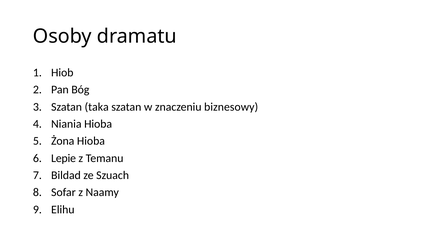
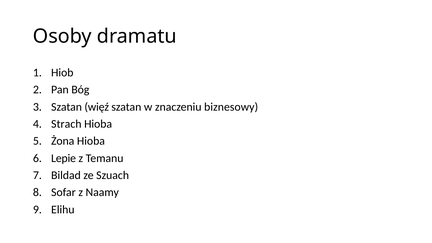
taka: taka -> więź
Niania: Niania -> Strach
